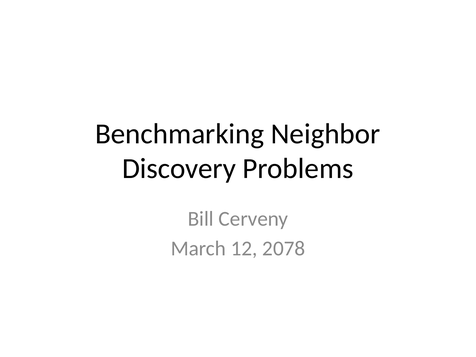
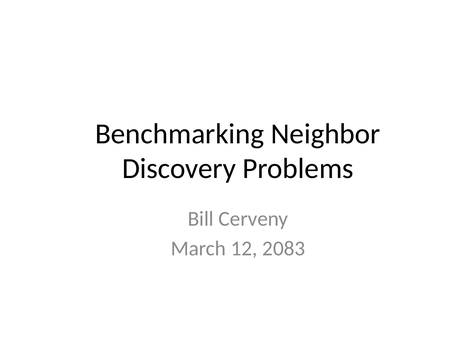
2078: 2078 -> 2083
